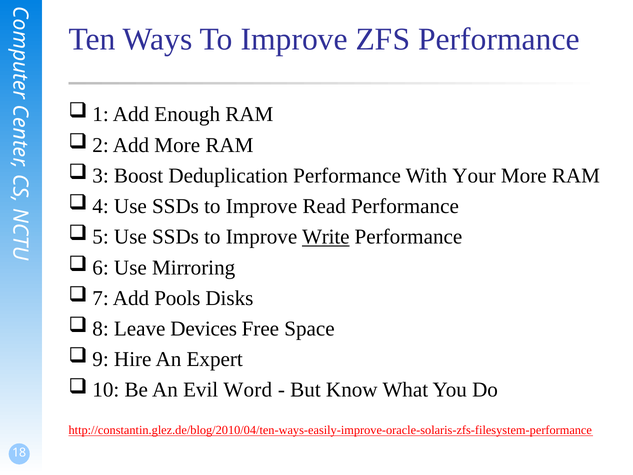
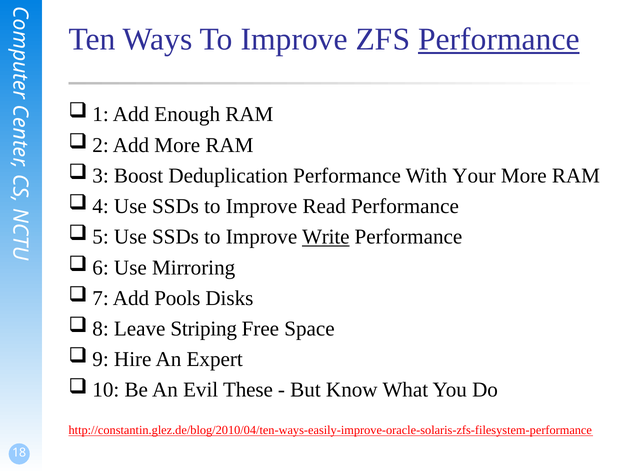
Performance at (499, 39) underline: none -> present
Devices: Devices -> Striping
Word: Word -> These
